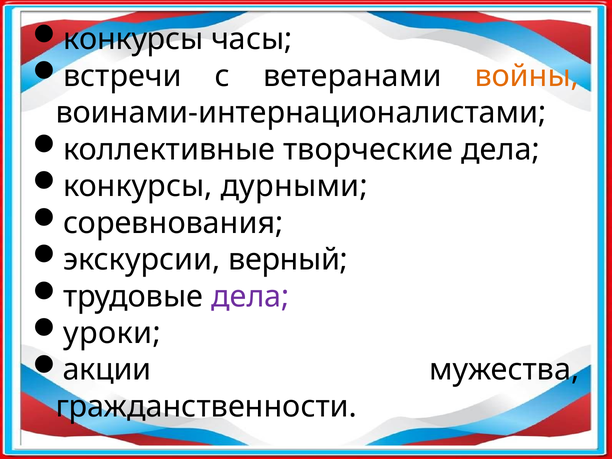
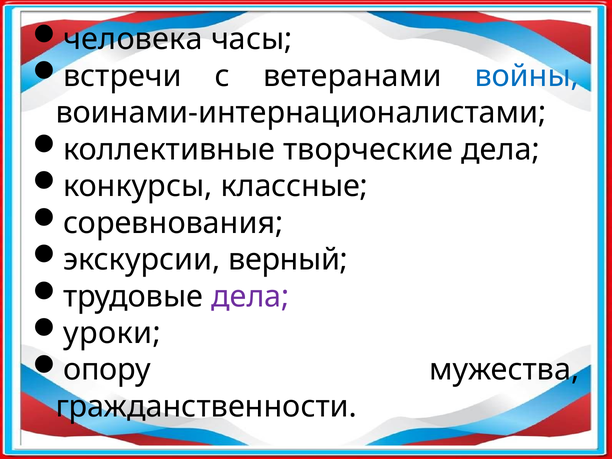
конкурсы at (133, 39): конкурсы -> человека
войны colour: orange -> blue
дурными: дурными -> классные
акции: акции -> опору
